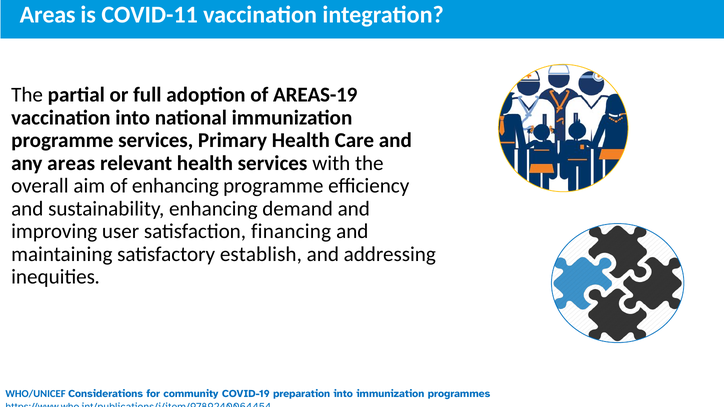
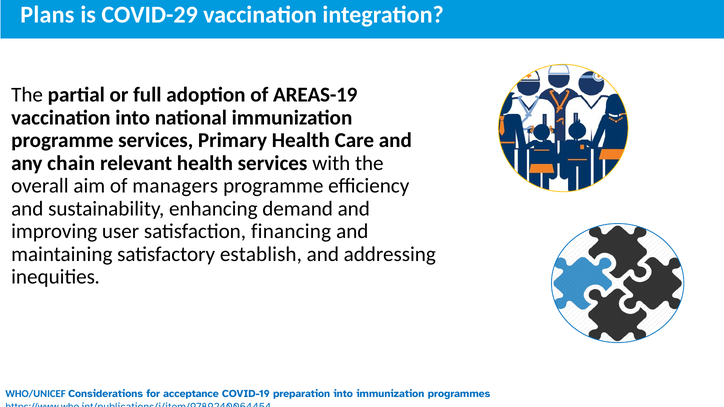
Areas at (48, 15): Areas -> Plans
COVID-11: COVID-11 -> COVID-29
any areas: areas -> chain
enhancing at (175, 186): enhancing -> managers
community: community -> acceptance
